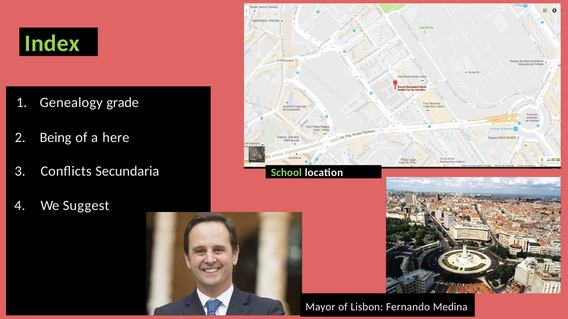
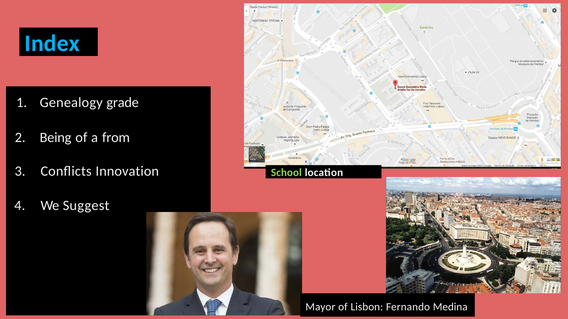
Index colour: light green -> light blue
here: here -> from
Secundaria: Secundaria -> Innovation
